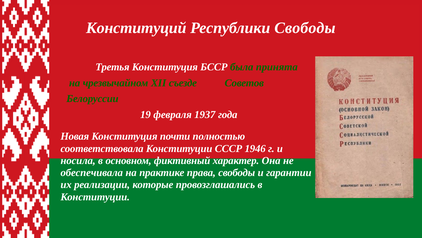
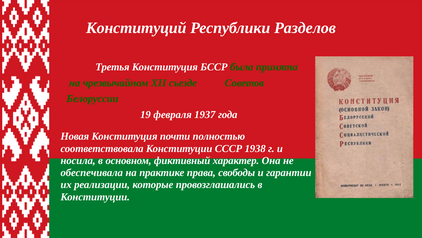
Республики Свободы: Свободы -> Разделов
1946: 1946 -> 1938
